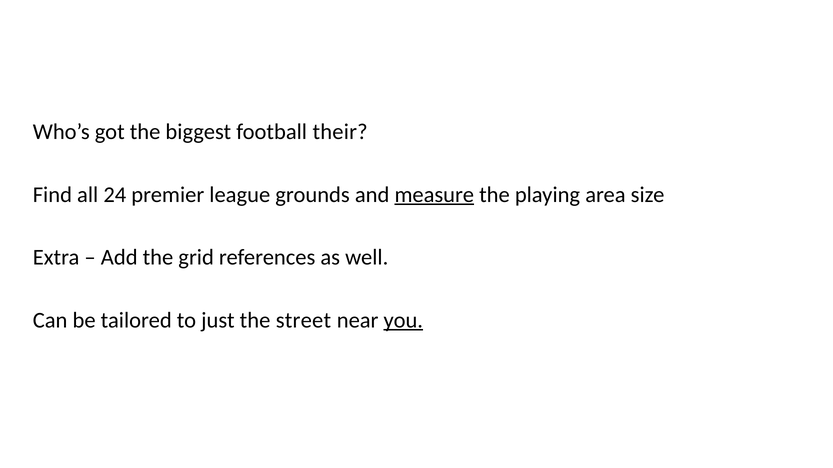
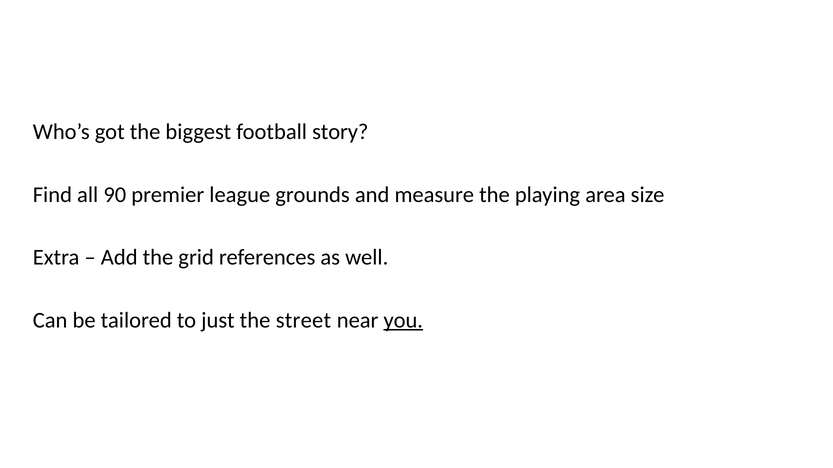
their: their -> story
24: 24 -> 90
measure underline: present -> none
